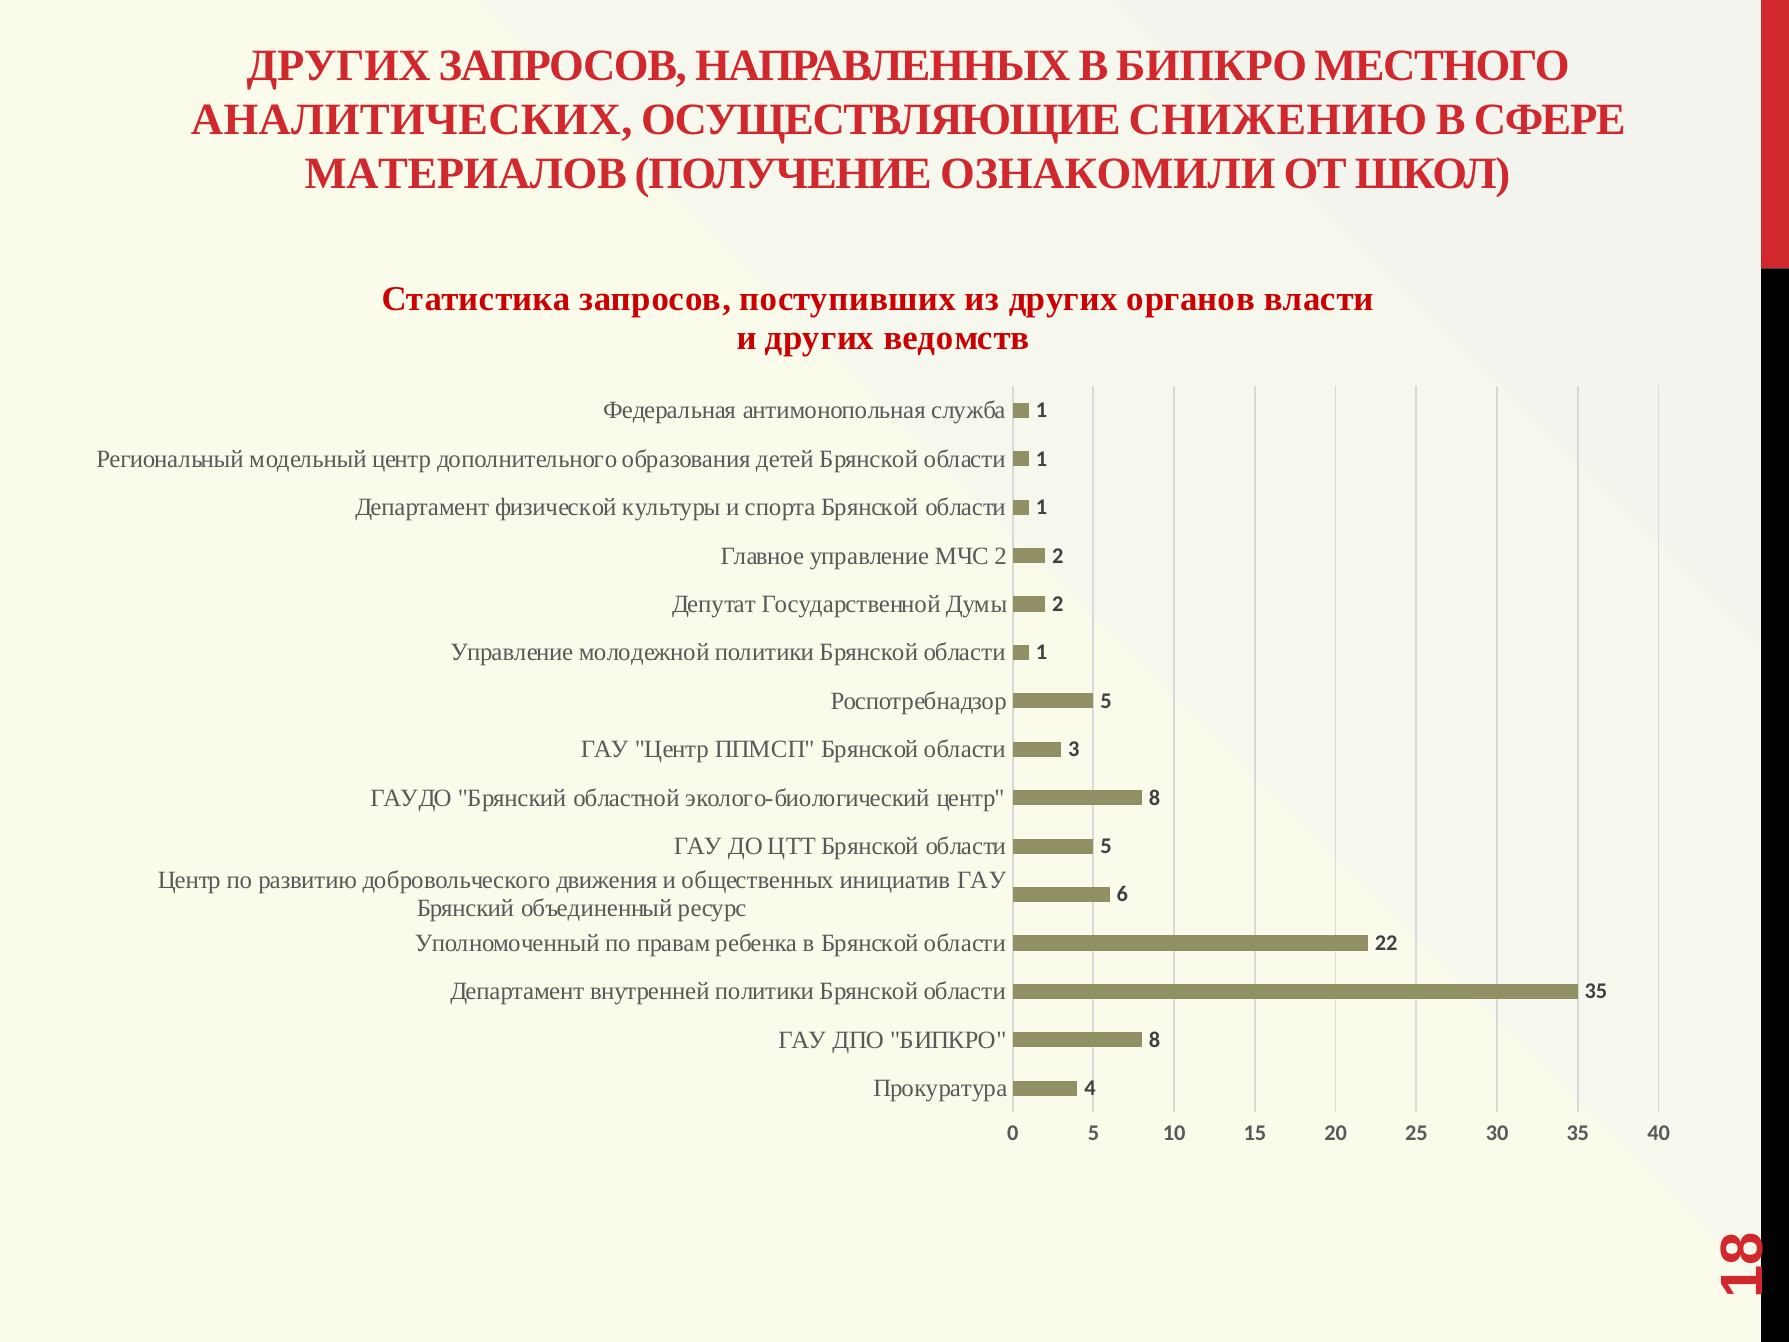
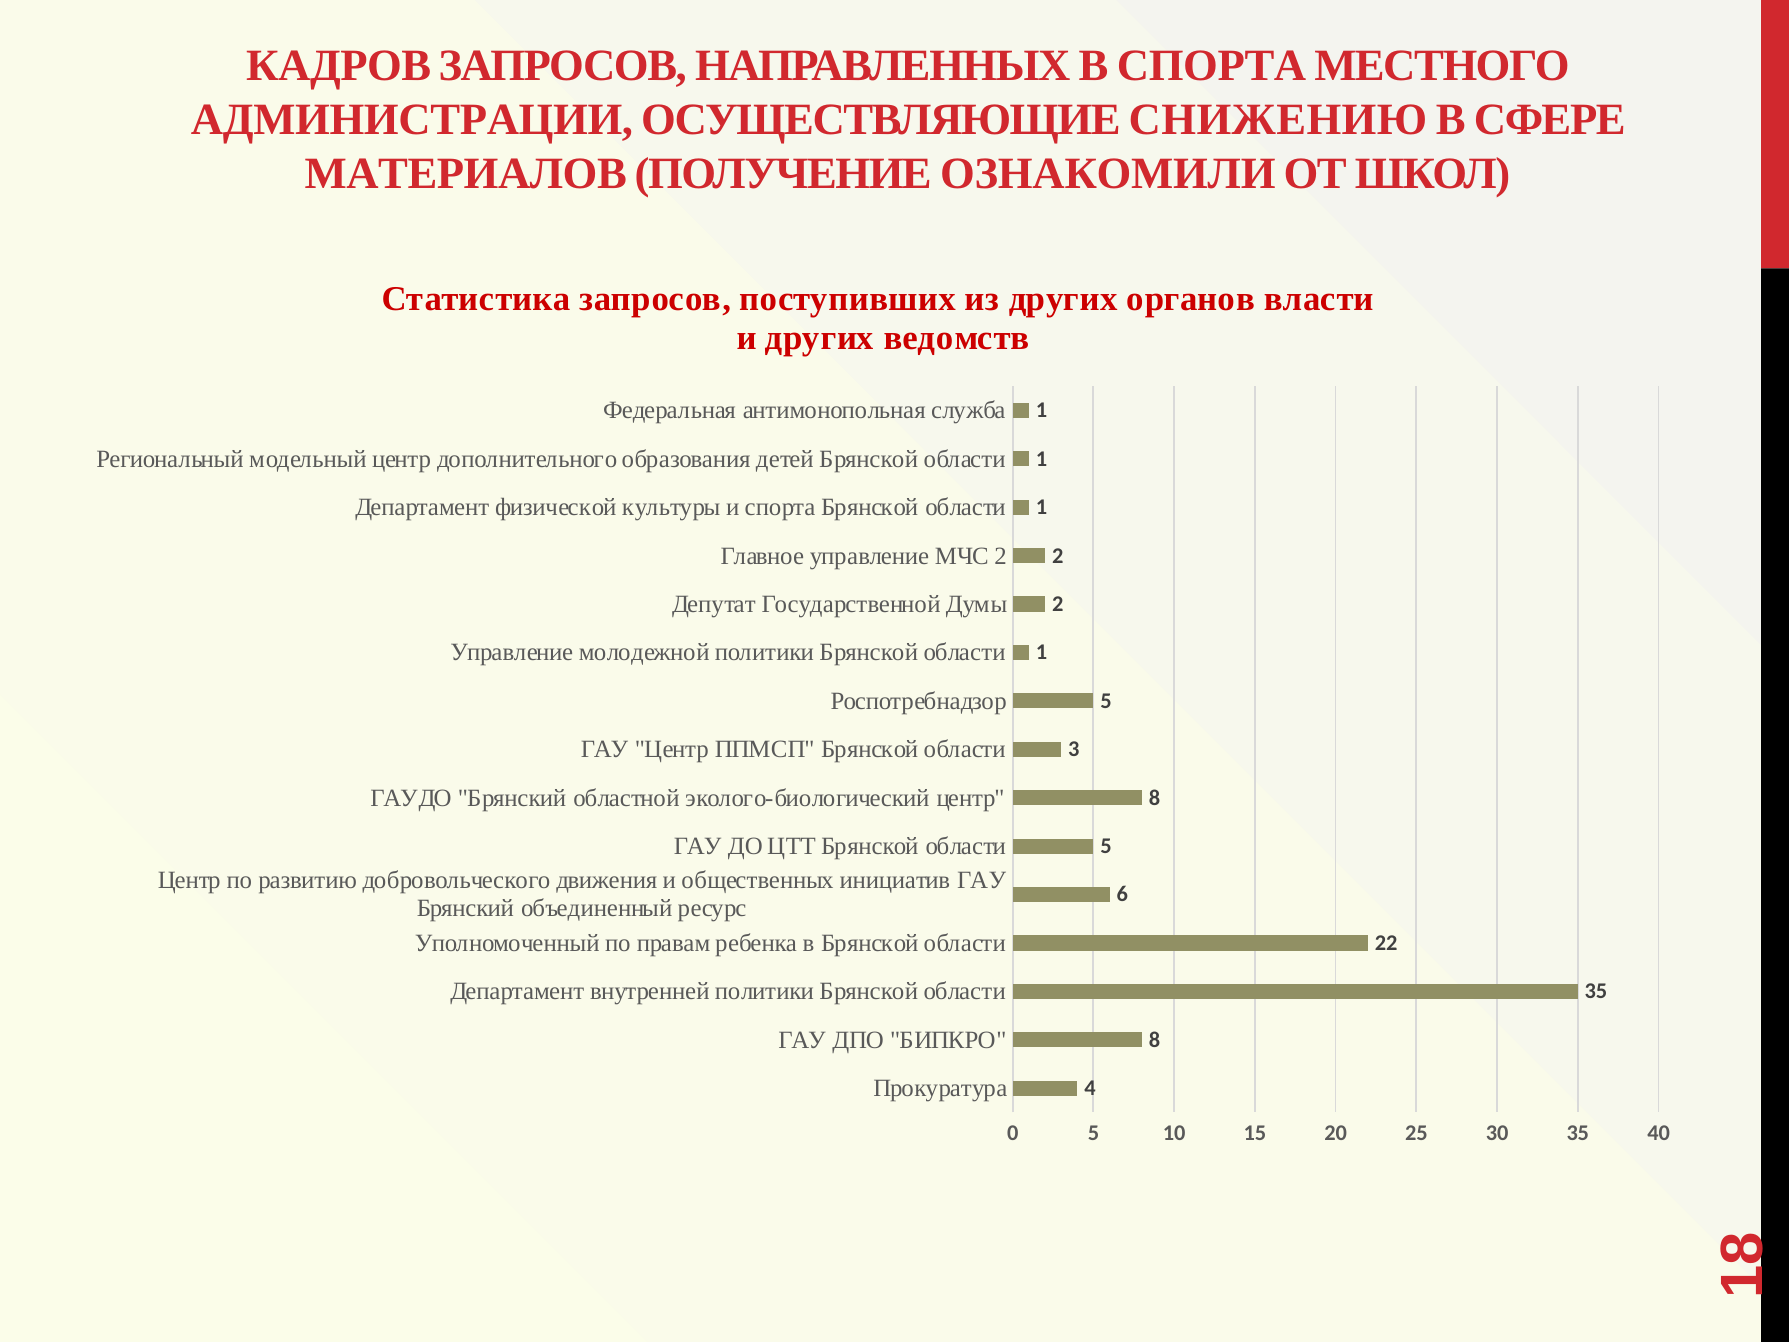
ДРУГИХ at (339, 66): ДРУГИХ -> КАДРОВ
В БИПКРО: БИПКРО -> СПОРТА
АНАЛИТИЧЕСКИХ: АНАЛИТИЧЕСКИХ -> АДМИНИСТРАЦИИ
